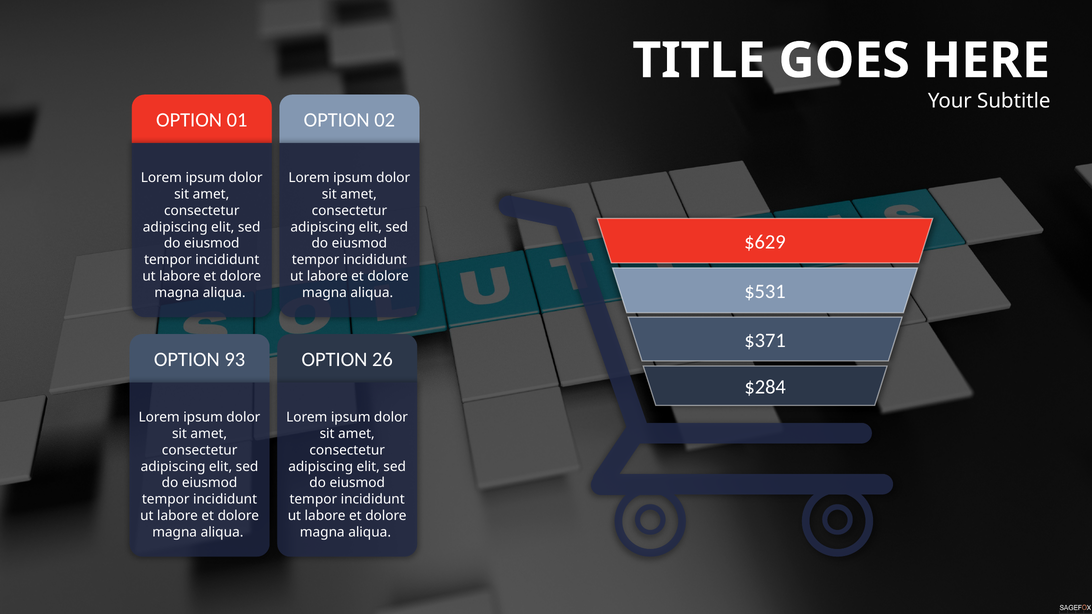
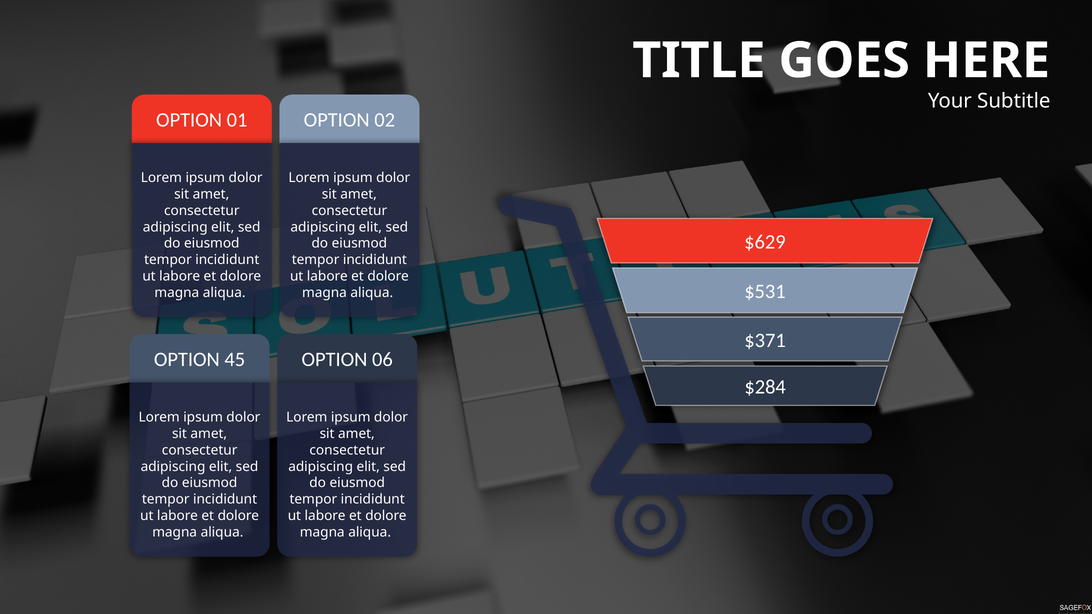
93: 93 -> 45
26: 26 -> 06
